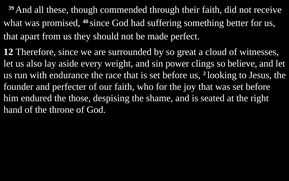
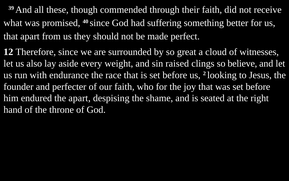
power: power -> raised
the those: those -> apart
